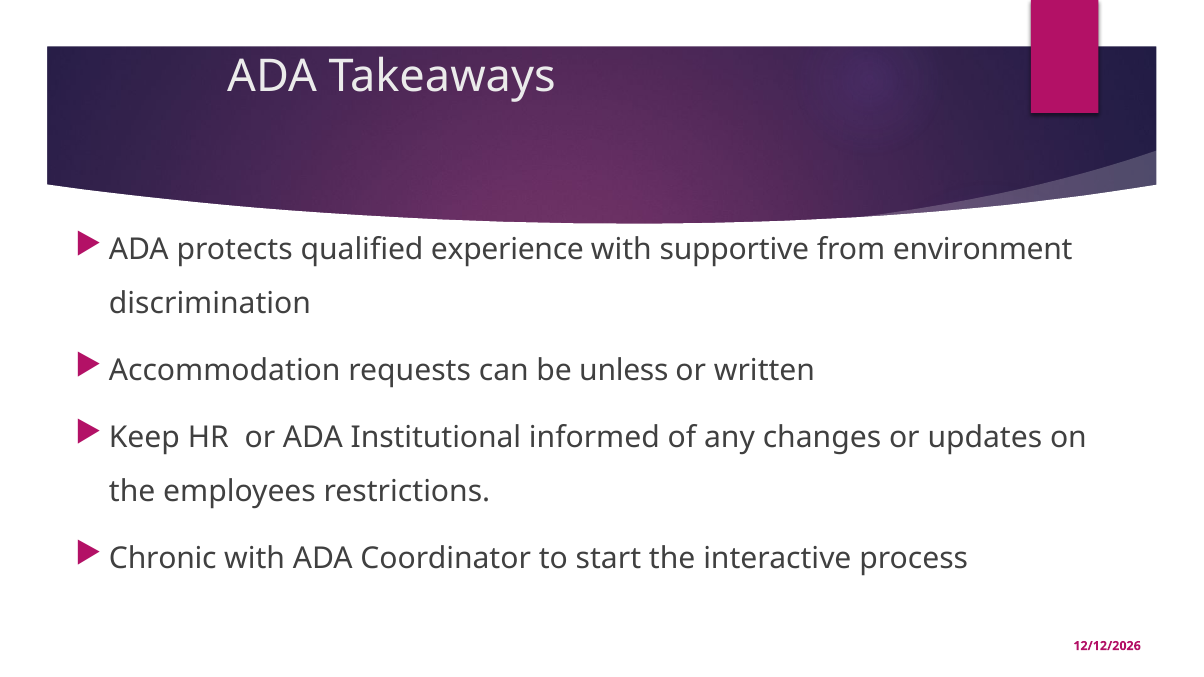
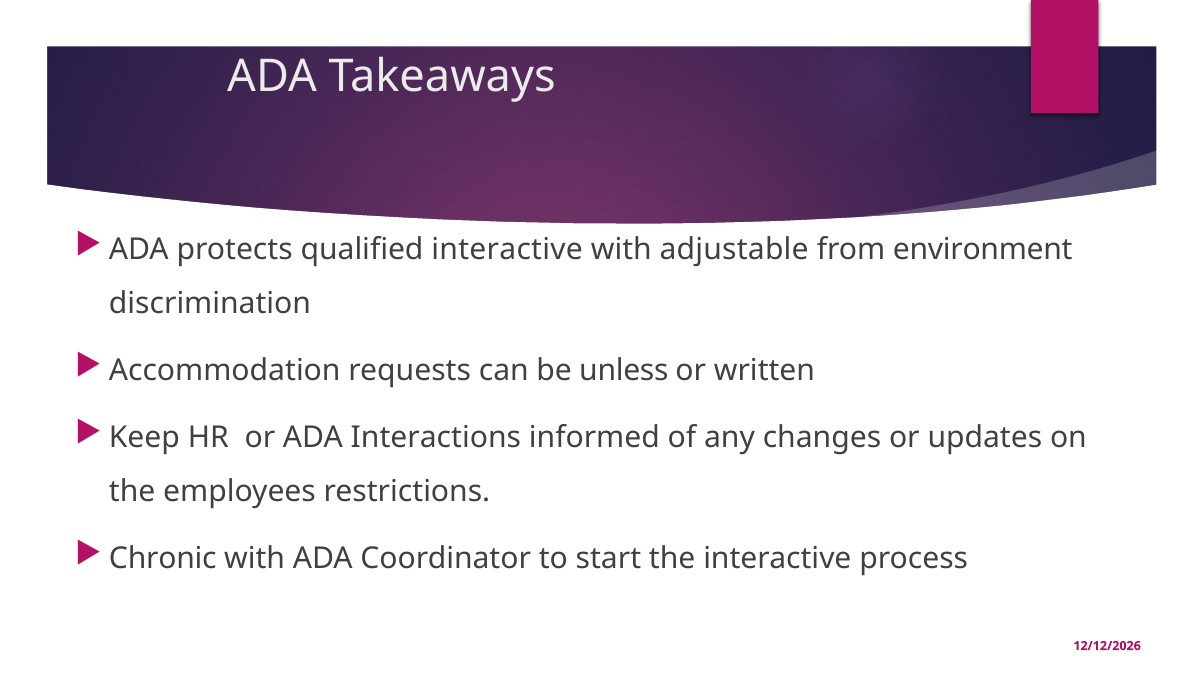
qualified experience: experience -> interactive
supportive: supportive -> adjustable
Institutional: Institutional -> Interactions
